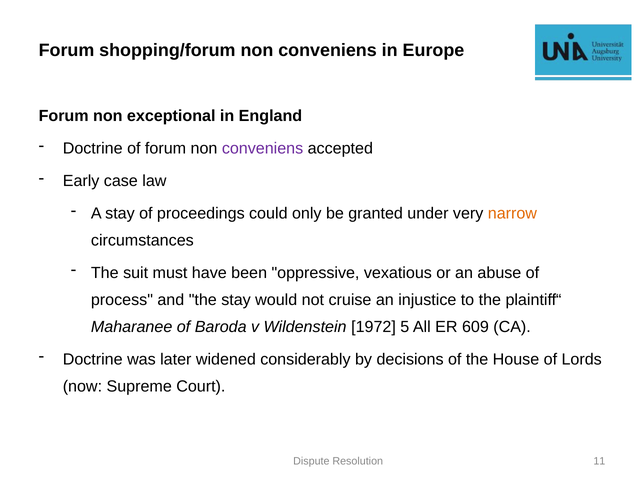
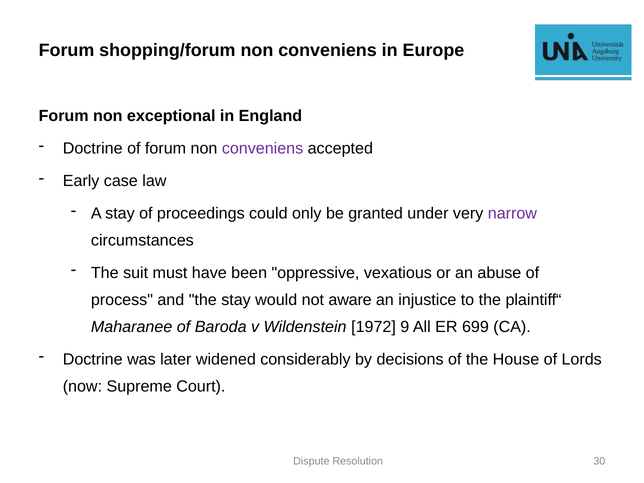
narrow colour: orange -> purple
cruise: cruise -> aware
5: 5 -> 9
609: 609 -> 699
11: 11 -> 30
